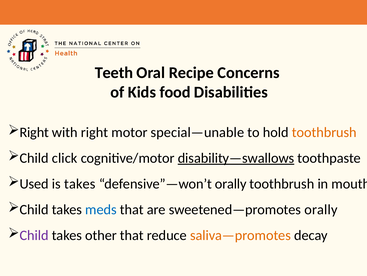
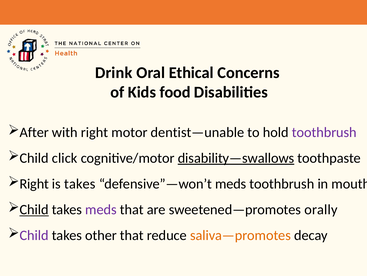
Teeth: Teeth -> Drink
Recipe: Recipe -> Ethical
Right at (34, 132): Right -> After
special—unable: special—unable -> dentist—unable
toothbrush at (324, 132) colour: orange -> purple
Used at (34, 183): Used -> Right
defensive”—won’t orally: orally -> meds
Child at (34, 209) underline: none -> present
meds at (101, 209) colour: blue -> purple
